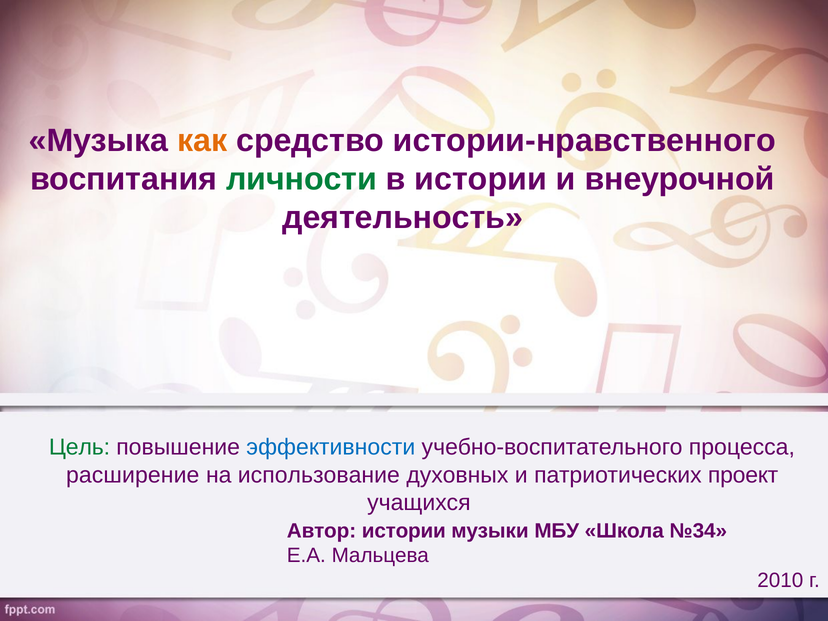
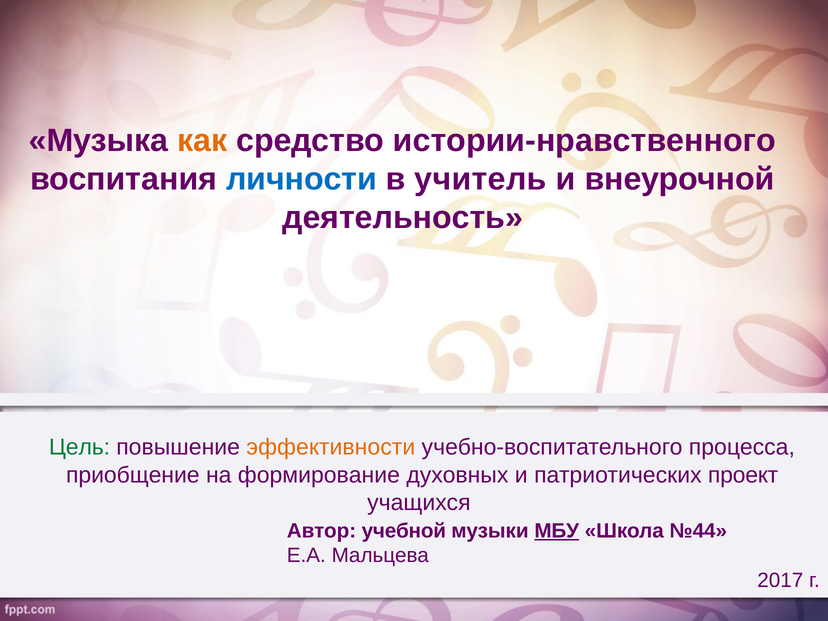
личности colour: green -> blue
в истории: истории -> учитель
эффективности colour: blue -> orange
расширение: расширение -> приобщение
использование: использование -> формирование
Автор истории: истории -> учебной
МБУ underline: none -> present
№34: №34 -> №44
2010: 2010 -> 2017
